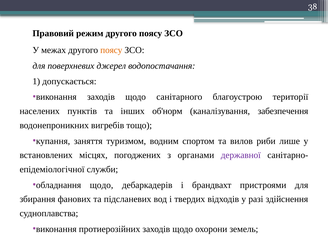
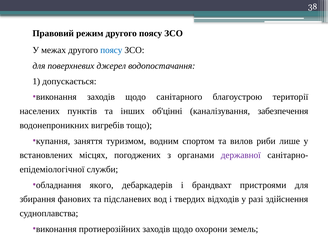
поясу at (111, 50) colour: orange -> blue
об'норм: об'норм -> об'цінні
обладнання щодо: щодо -> якого
